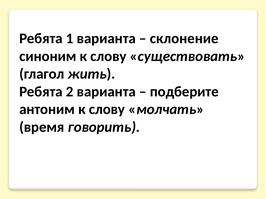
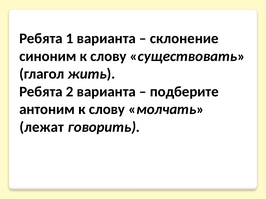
время: время -> лежат
